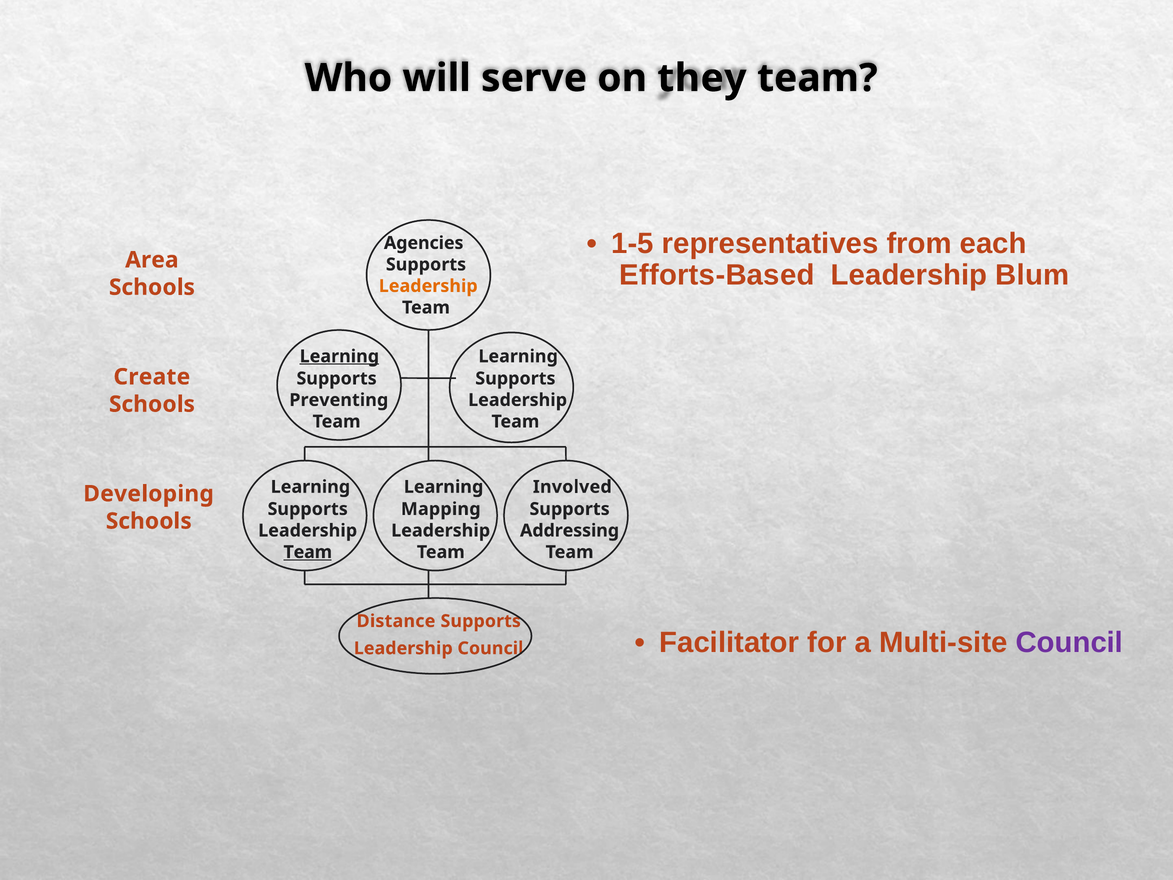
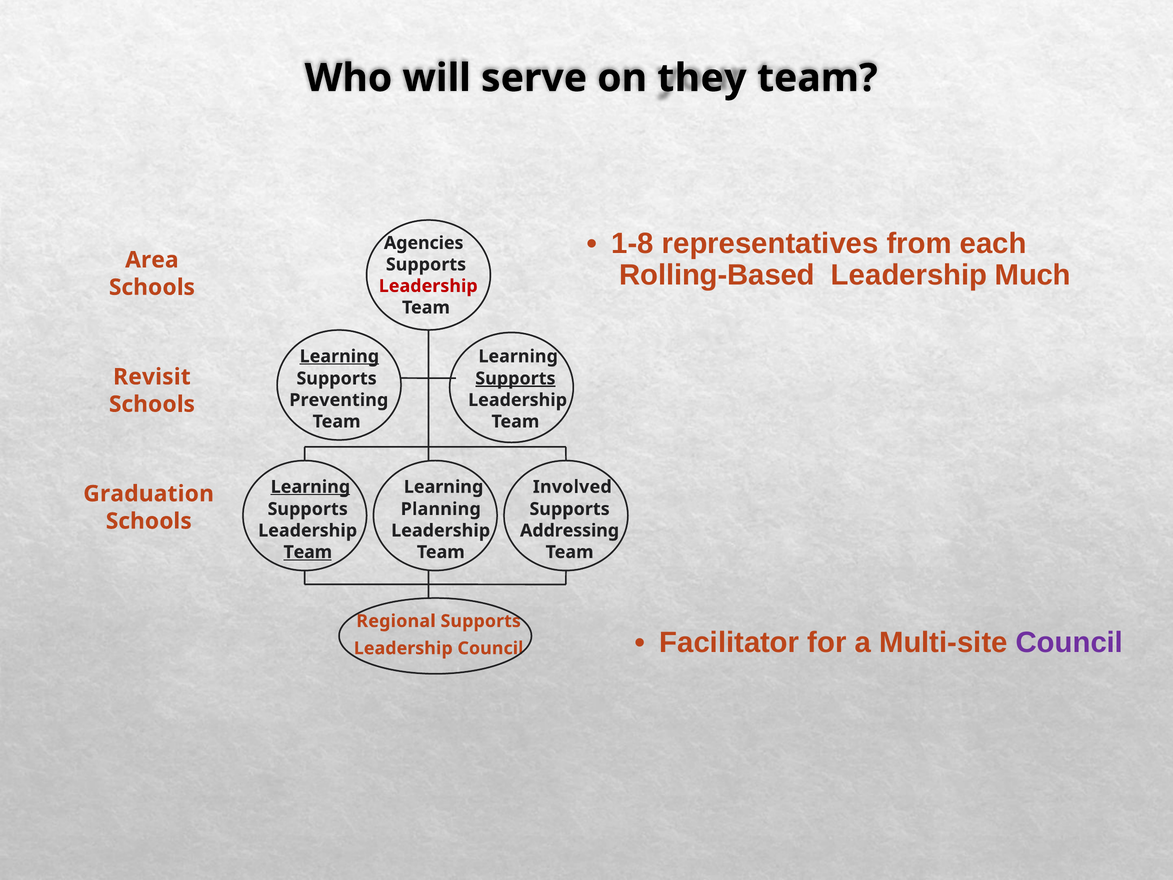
1-5: 1-5 -> 1-8
Efforts-Based: Efforts-Based -> Rolling-Based
Blum: Blum -> Much
Leadership at (428, 286) colour: orange -> red
Create: Create -> Revisit
Supports at (515, 378) underline: none -> present
Learning at (310, 487) underline: none -> present
Developing: Developing -> Graduation
Mapping: Mapping -> Planning
Distance: Distance -> Regional
